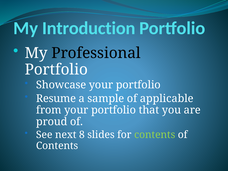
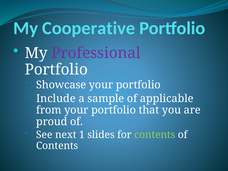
Introduction: Introduction -> Cooperative
Professional colour: black -> purple
Resume: Resume -> Include
8: 8 -> 1
